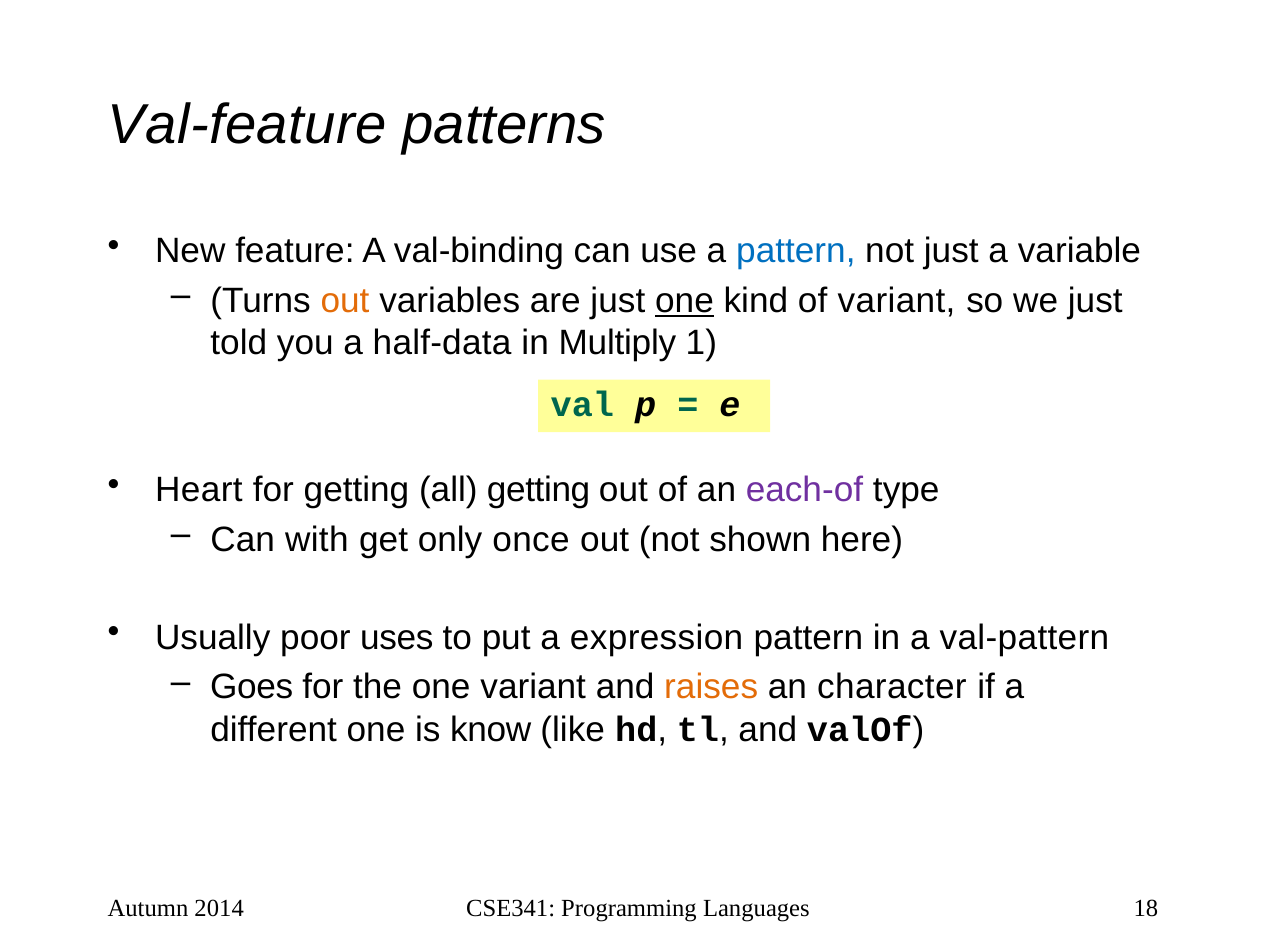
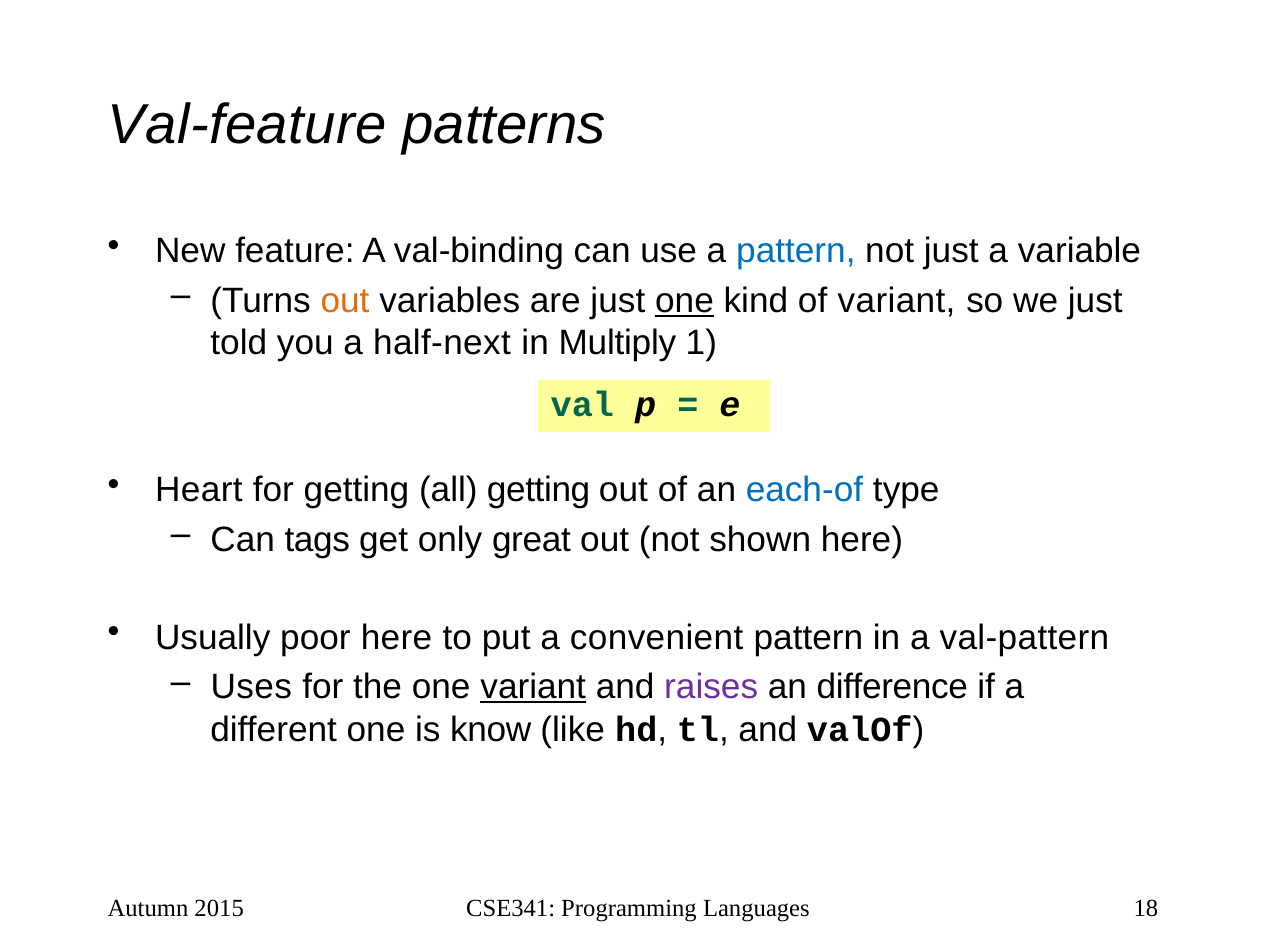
half-data: half-data -> half-next
each-of colour: purple -> blue
with: with -> tags
once: once -> great
poor uses: uses -> here
expression: expression -> convenient
Goes: Goes -> Uses
variant at (533, 688) underline: none -> present
raises colour: orange -> purple
character: character -> difference
2014: 2014 -> 2015
